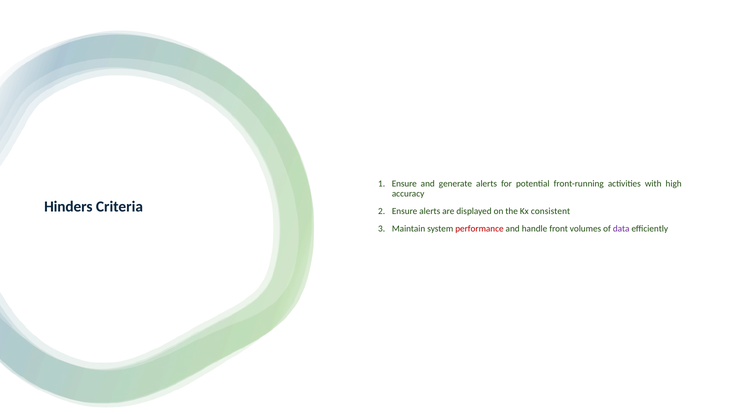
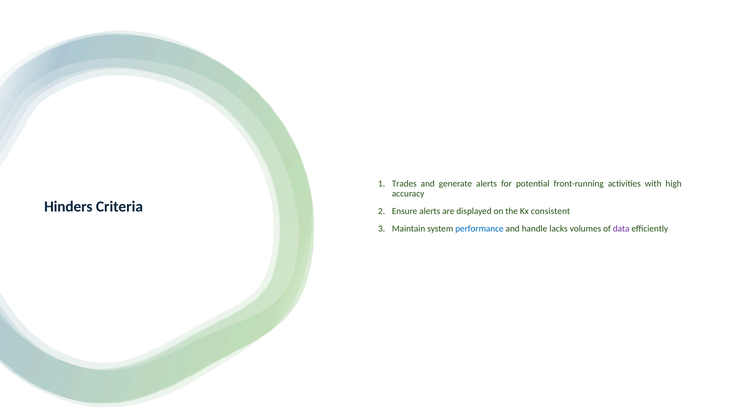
Ensure at (404, 184): Ensure -> Trades
performance colour: red -> blue
front: front -> lacks
